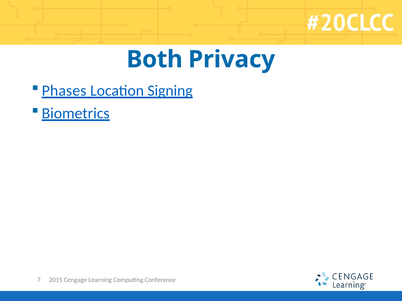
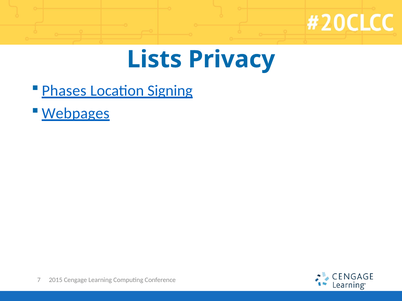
Both: Both -> Lists
Biometrics: Biometrics -> Webpages
